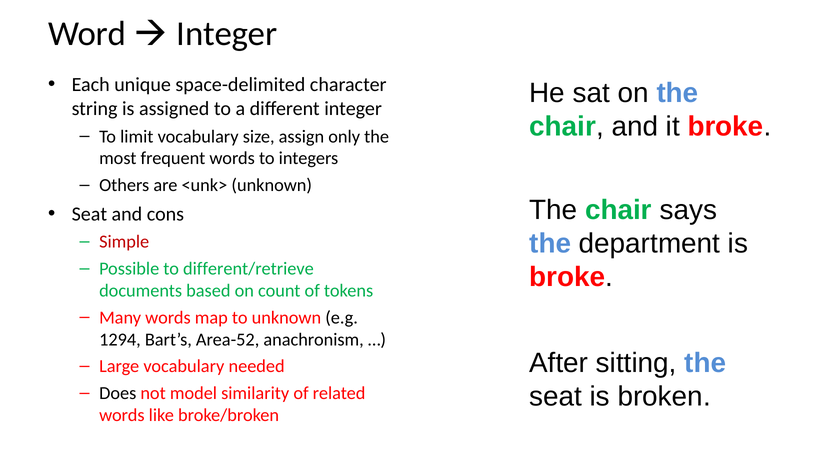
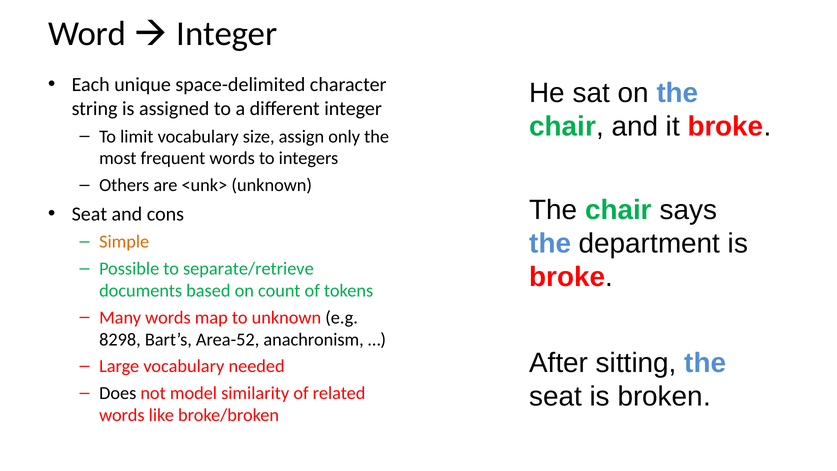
Simple colour: red -> orange
different/retrieve: different/retrieve -> separate/retrieve
1294: 1294 -> 8298
